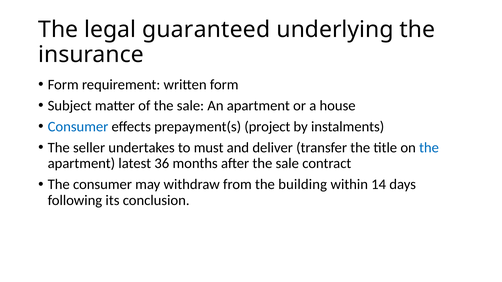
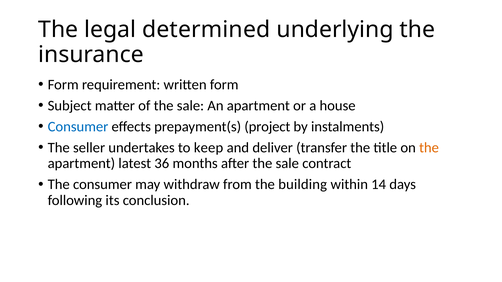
guaranteed: guaranteed -> determined
must: must -> keep
the at (429, 148) colour: blue -> orange
